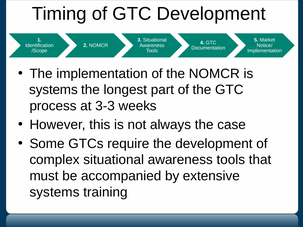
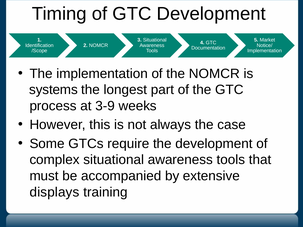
3-3: 3-3 -> 3-9
systems at (55, 192): systems -> displays
